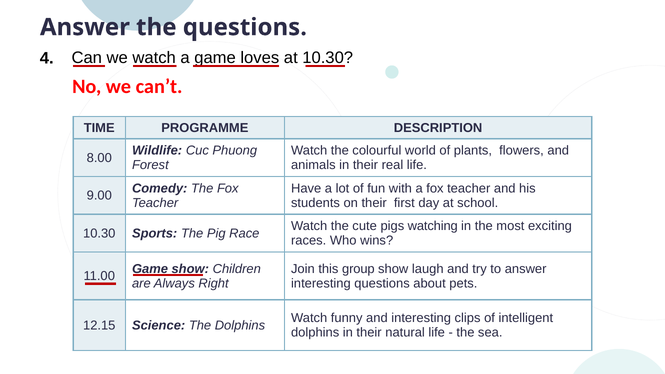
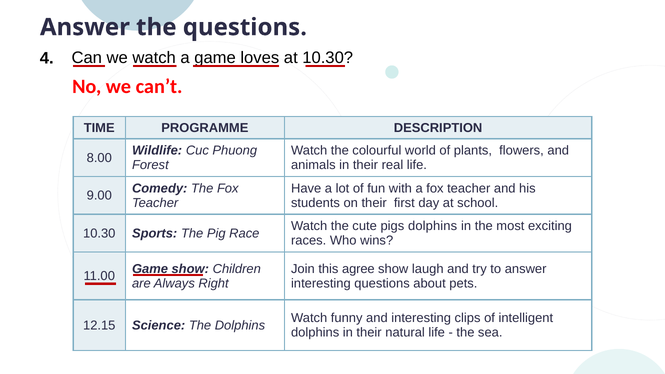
pigs watching: watching -> dolphins
group: group -> agree
